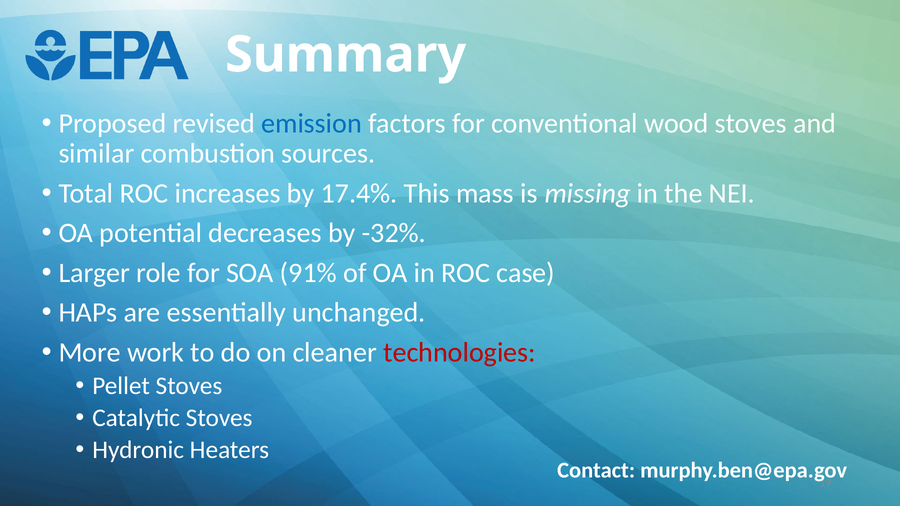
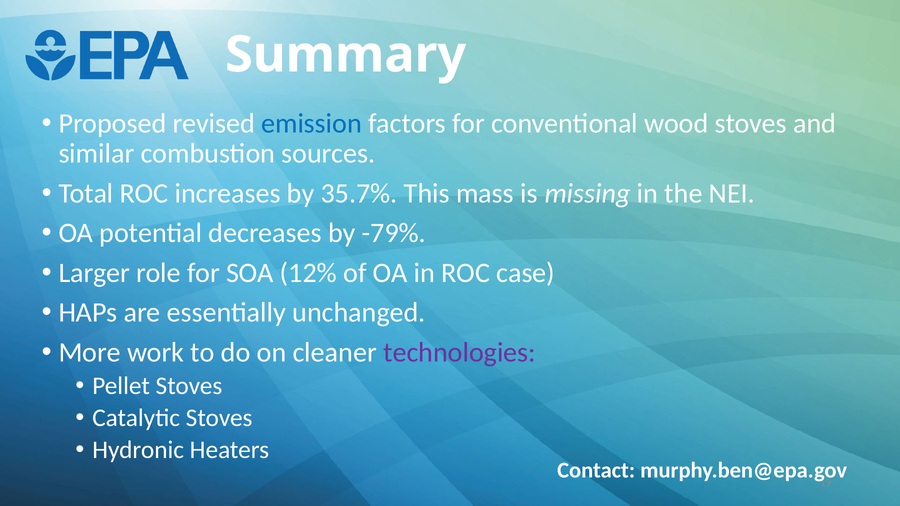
17.4%: 17.4% -> 35.7%
-32%: -32% -> -79%
91%: 91% -> 12%
technologies colour: red -> purple
